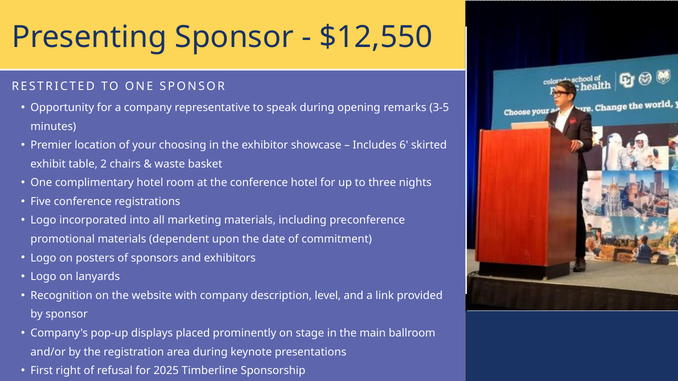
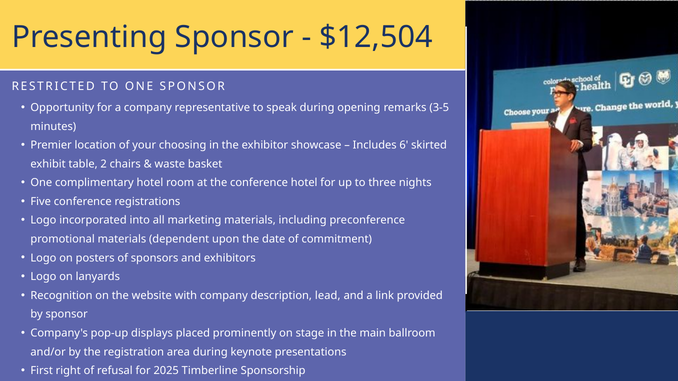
$12,550: $12,550 -> $12,504
level: level -> lead
